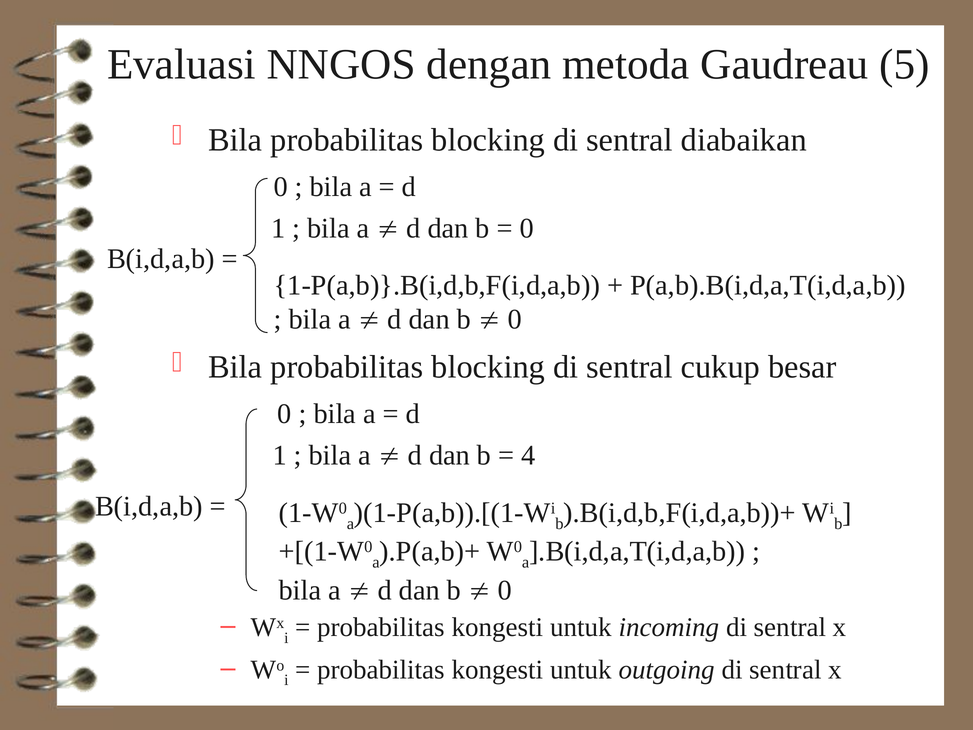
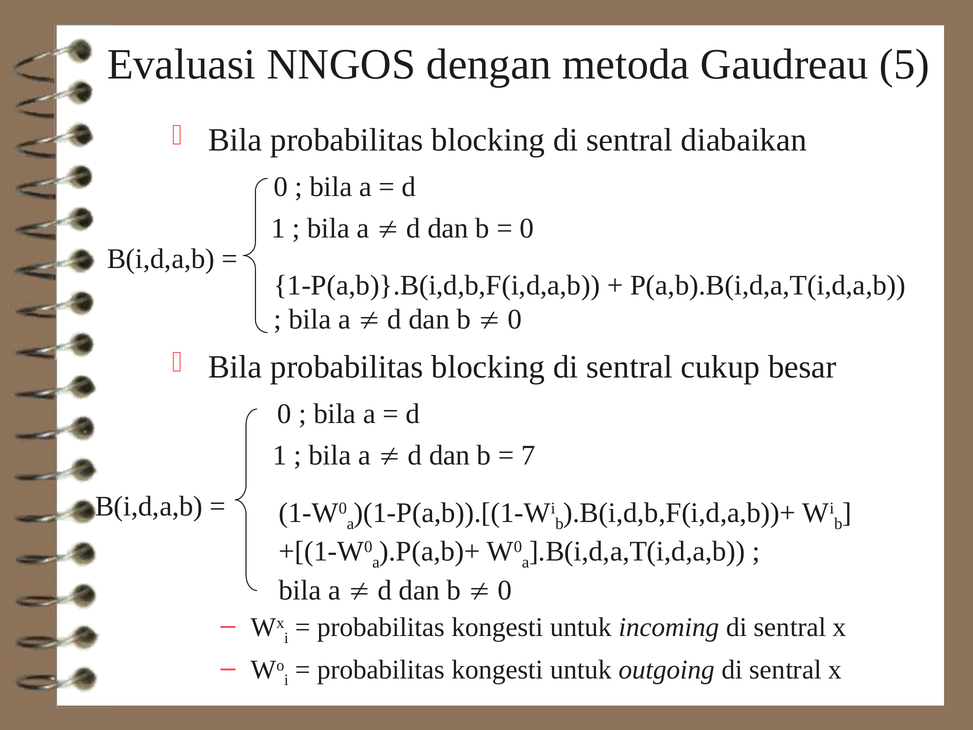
4: 4 -> 7
